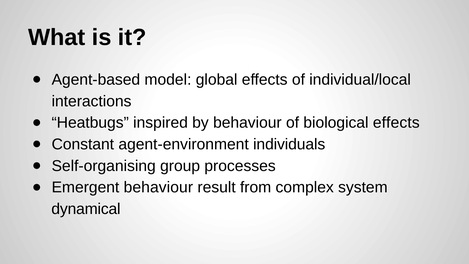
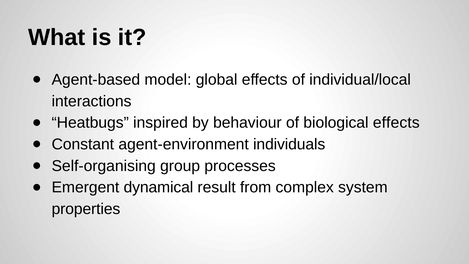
Emergent behaviour: behaviour -> dynamical
dynamical: dynamical -> properties
